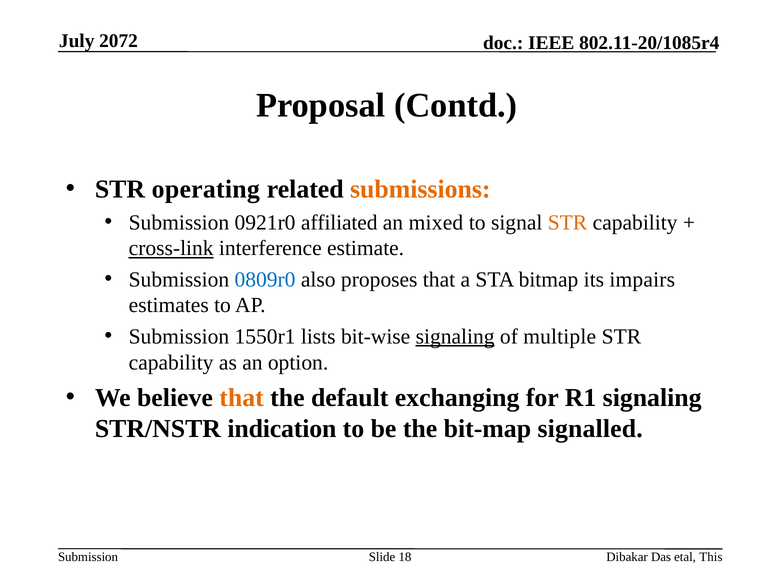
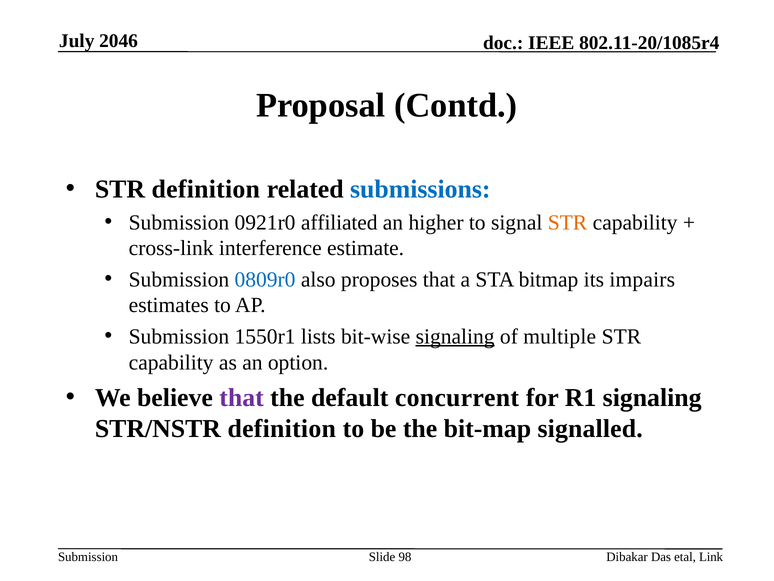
2072: 2072 -> 2046
STR operating: operating -> definition
submissions colour: orange -> blue
mixed: mixed -> higher
cross-link underline: present -> none
that at (242, 397) colour: orange -> purple
exchanging: exchanging -> concurrent
STR/NSTR indication: indication -> definition
18: 18 -> 98
This: This -> Link
